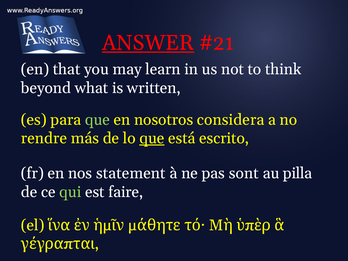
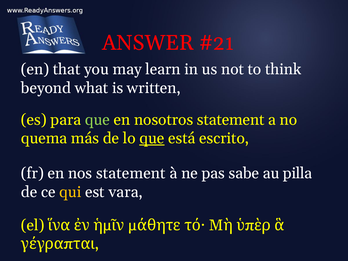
ANSWER underline: present -> none
nosotros considera: considera -> statement
rendre: rendre -> quema
sont: sont -> sabe
qui colour: light green -> yellow
faire: faire -> vara
